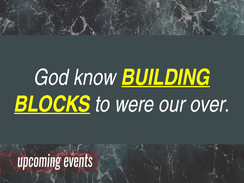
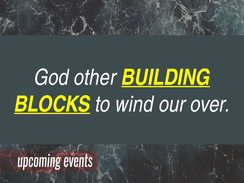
know: know -> other
were: were -> wind
